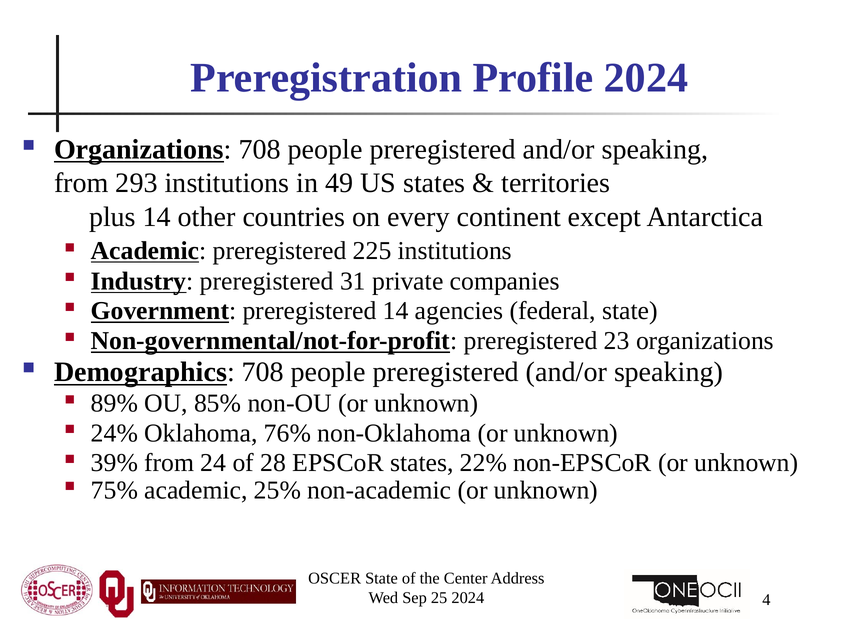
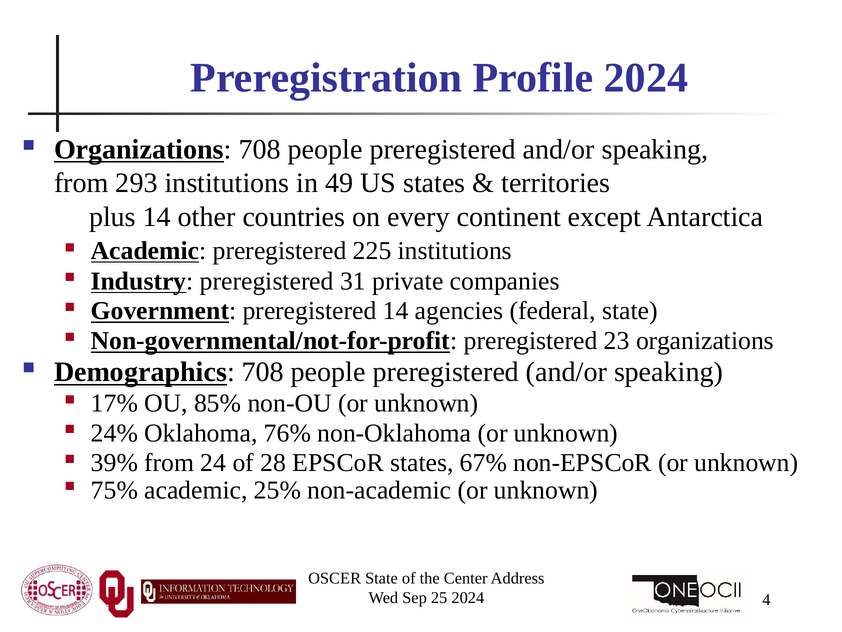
89%: 89% -> 17%
22%: 22% -> 67%
